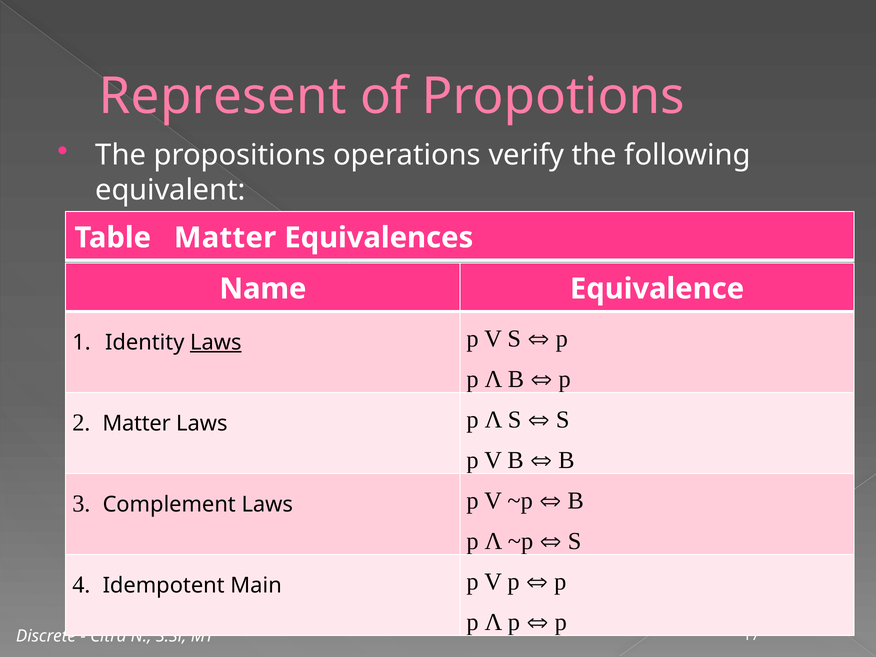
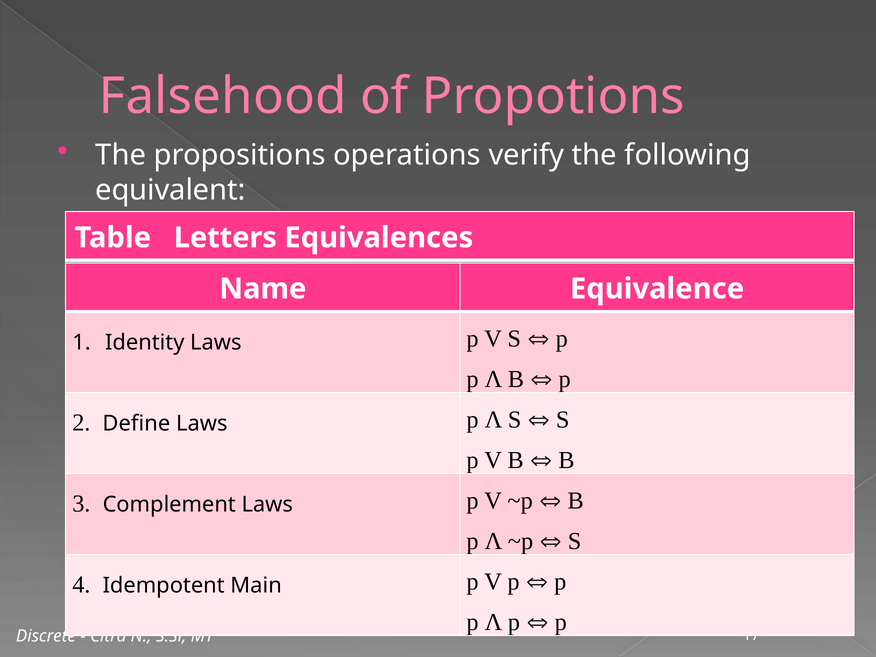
Represent: Represent -> Falsehood
Table Matter: Matter -> Letters
Laws at (216, 342) underline: present -> none
2 Matter: Matter -> Define
